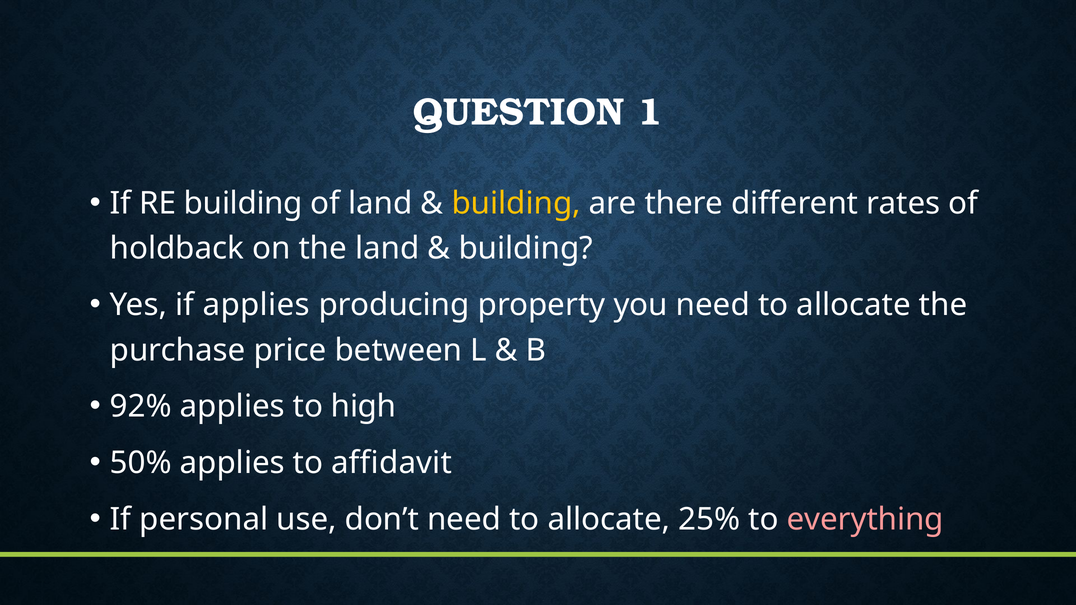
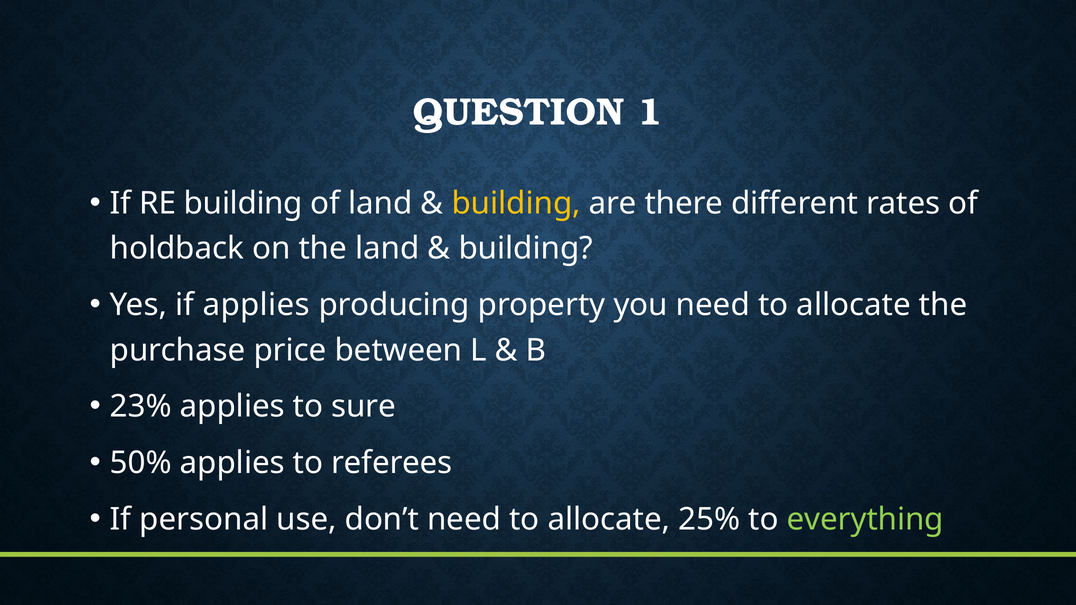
92%: 92% -> 23%
high: high -> sure
affidavit: affidavit -> referees
everything colour: pink -> light green
